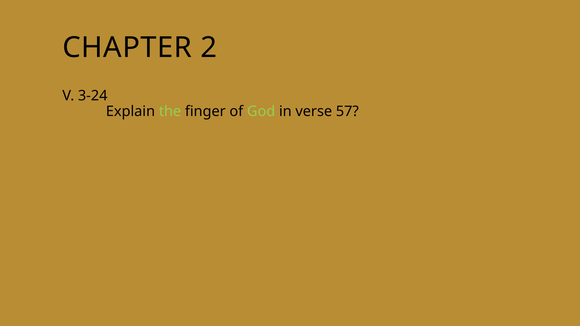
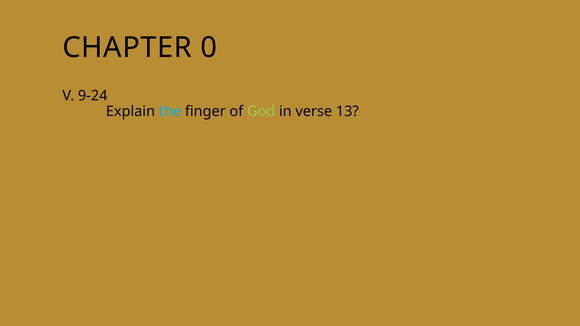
2: 2 -> 0
3-24: 3-24 -> 9-24
the colour: light green -> light blue
57: 57 -> 13
